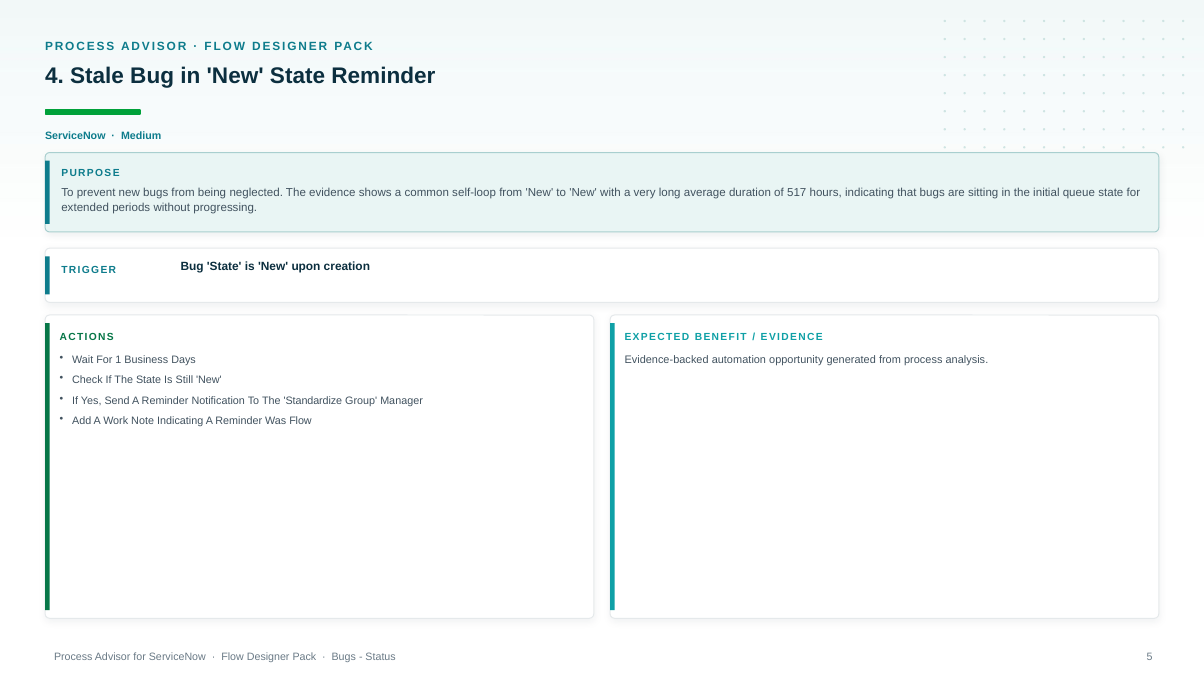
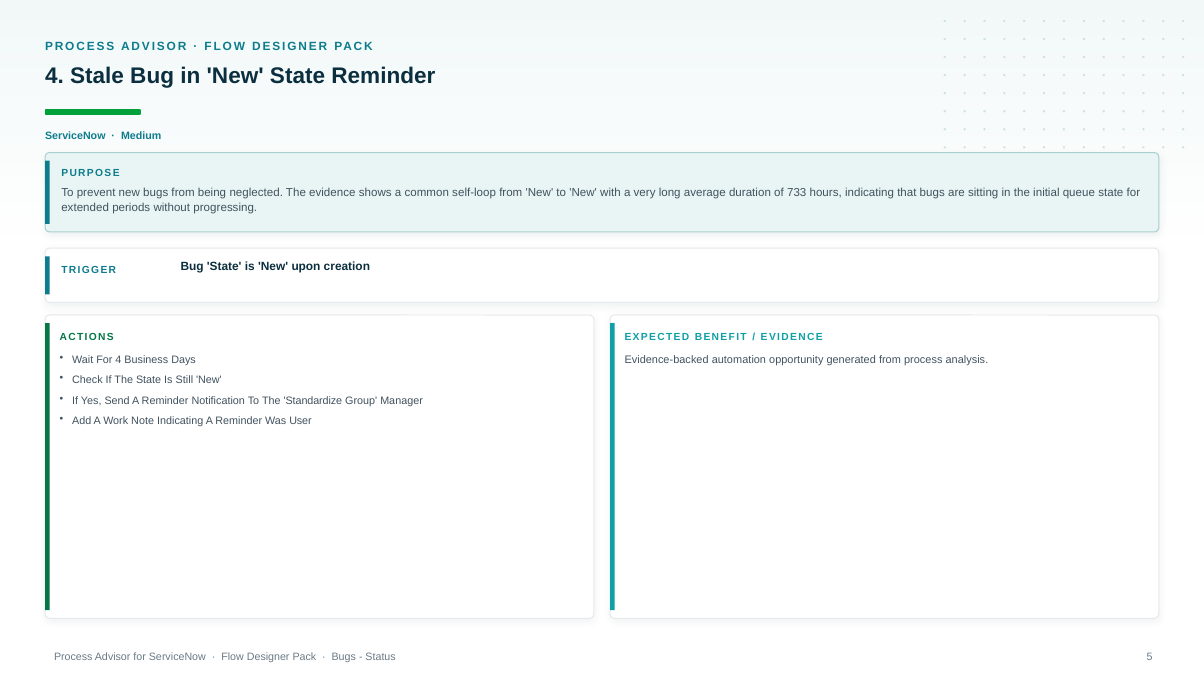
517: 517 -> 733
For 1: 1 -> 4
Was Flow: Flow -> User
